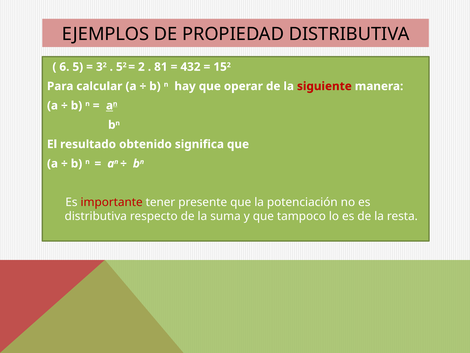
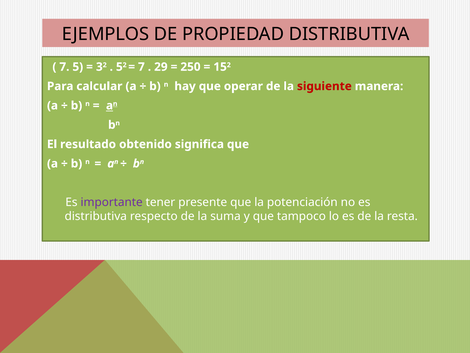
6 at (64, 67): 6 -> 7
2 at (141, 67): 2 -> 7
81: 81 -> 29
432: 432 -> 250
importante colour: red -> purple
